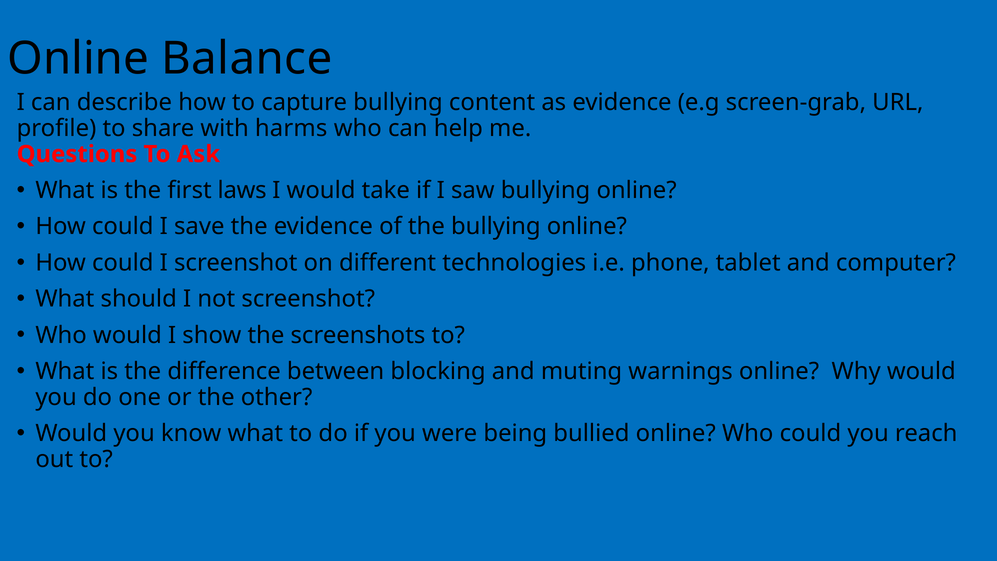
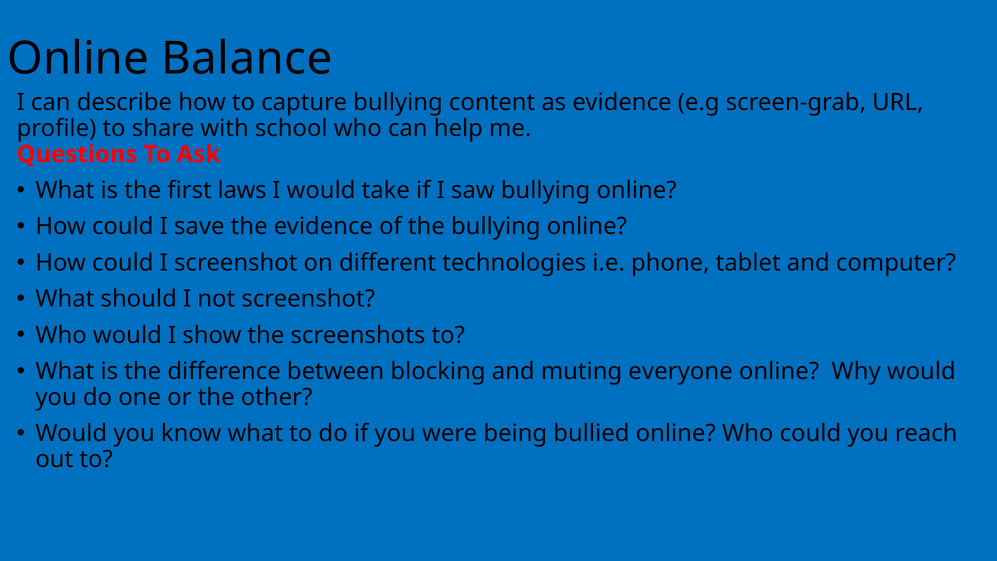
harms: harms -> school
warnings: warnings -> everyone
